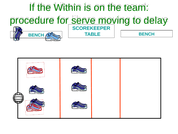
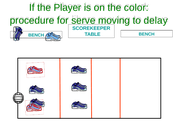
Within: Within -> Player
team: team -> color
